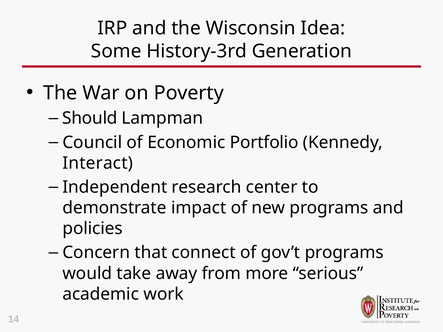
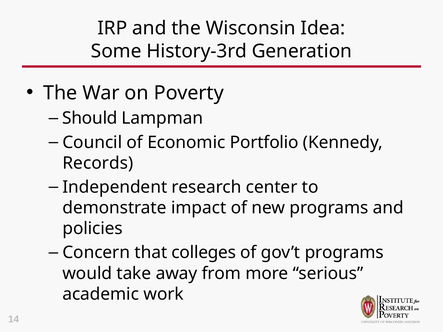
Interact: Interact -> Records
connect: connect -> colleges
